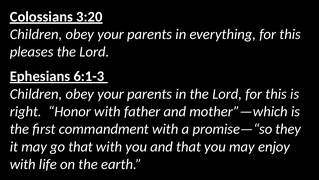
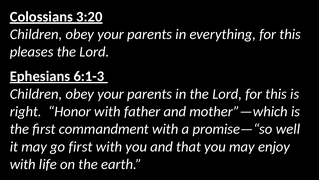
they: they -> well
go that: that -> first
